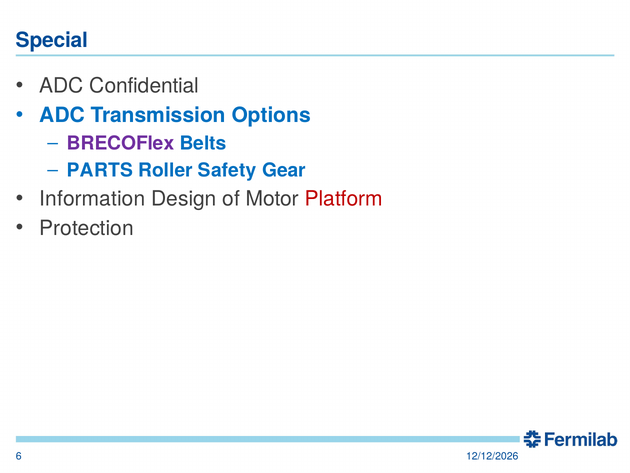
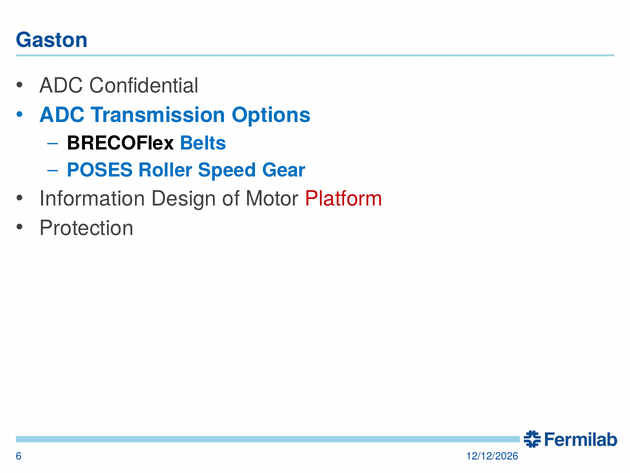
Special: Special -> Gaston
BRECOFlex colour: purple -> black
PARTS: PARTS -> POSES
Safety: Safety -> Speed
